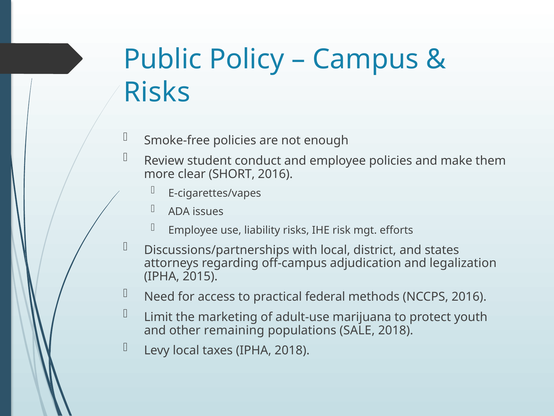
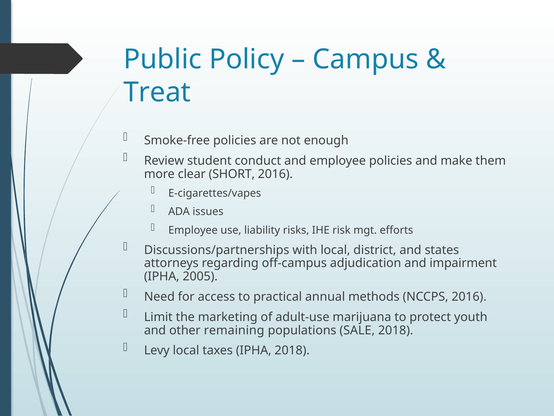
Risks at (157, 92): Risks -> Treat
legalization: legalization -> impairment
2015: 2015 -> 2005
federal: federal -> annual
